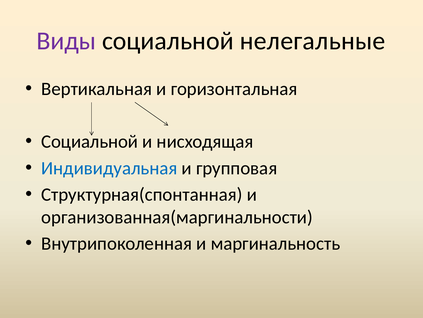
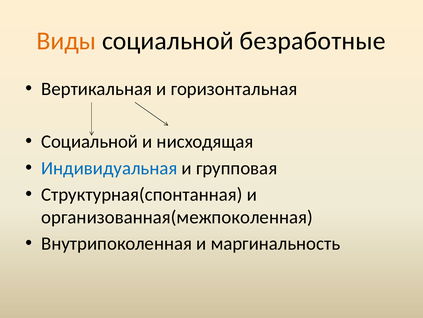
Виды colour: purple -> orange
нелегальные: нелегальные -> безработные
организованная(маргинальности: организованная(маргинальности -> организованная(межпоколенная
